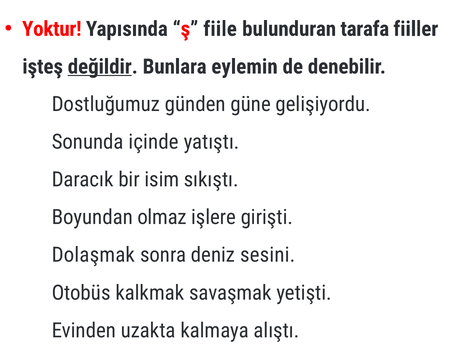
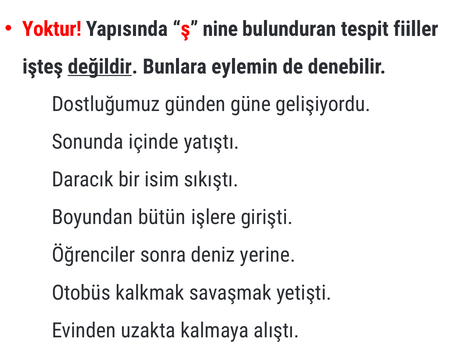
fiile: fiile -> nine
tarafa: tarafa -> tespit
olmaz: olmaz -> bütün
Dolaşmak: Dolaşmak -> Öğrenciler
sesini: sesini -> yerine
